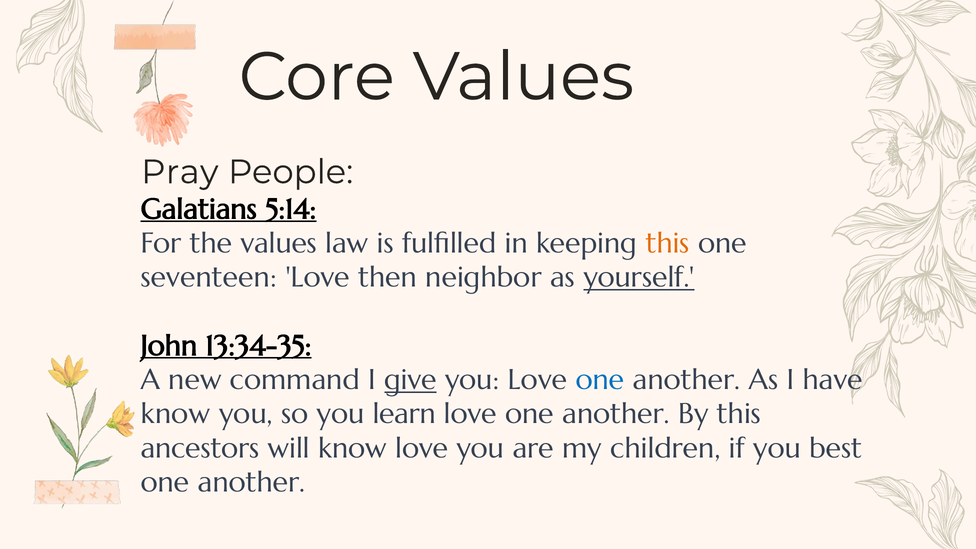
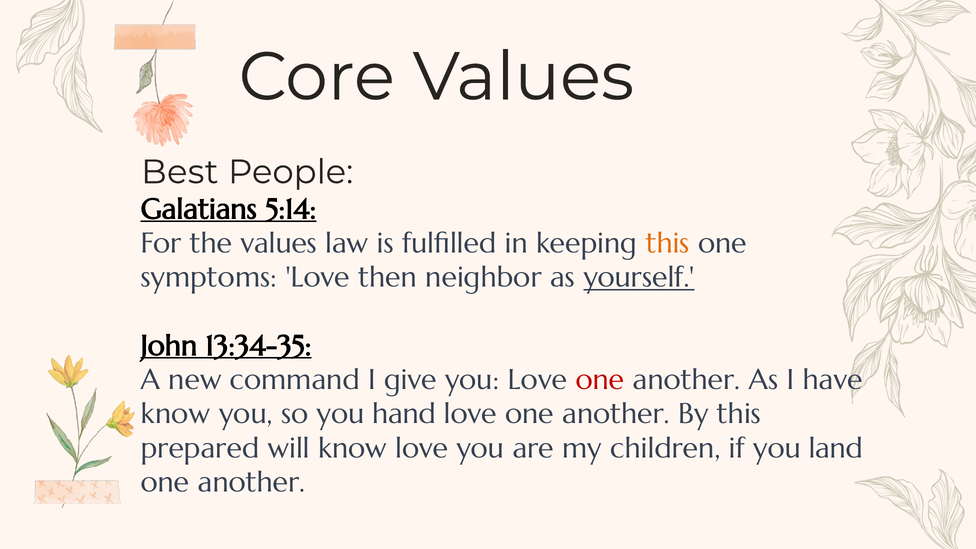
Pray: Pray -> Best
seventeen: seventeen -> symptoms
give underline: present -> none
one at (600, 380) colour: blue -> red
learn: learn -> hand
ancestors: ancestors -> prepared
best: best -> land
